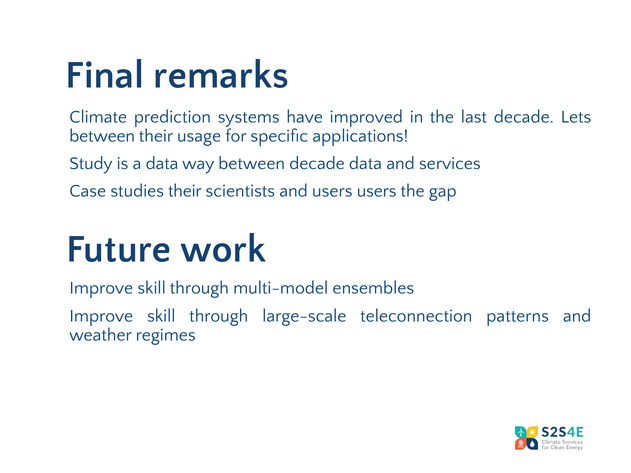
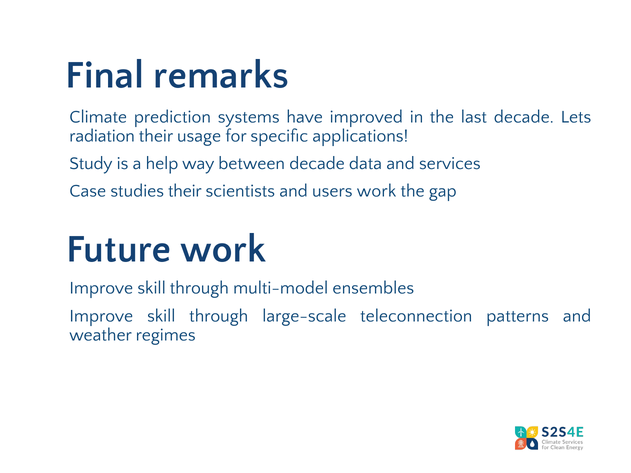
between at (102, 136): between -> radiation
a data: data -> help
users users: users -> work
